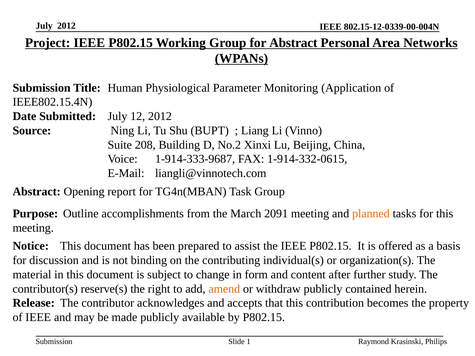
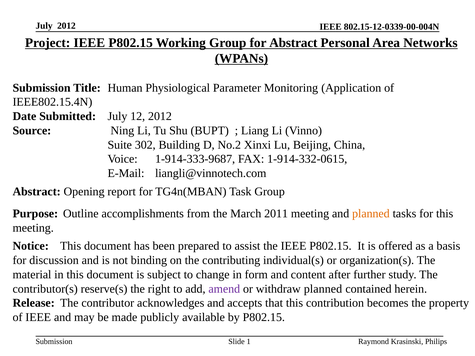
208: 208 -> 302
2091: 2091 -> 2011
amend colour: orange -> purple
withdraw publicly: publicly -> planned
